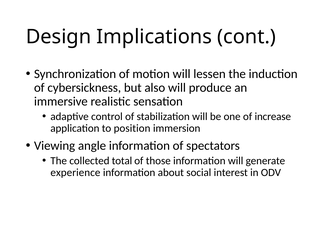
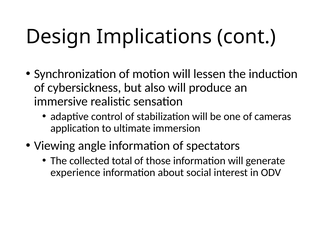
increase: increase -> cameras
position: position -> ultimate
